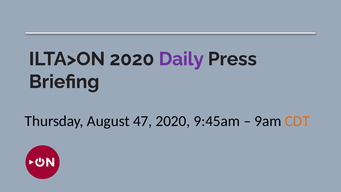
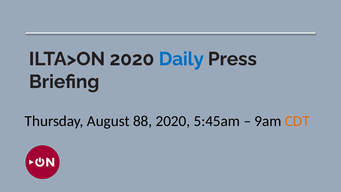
Daily colour: purple -> blue
47: 47 -> 88
9:45am: 9:45am -> 5:45am
